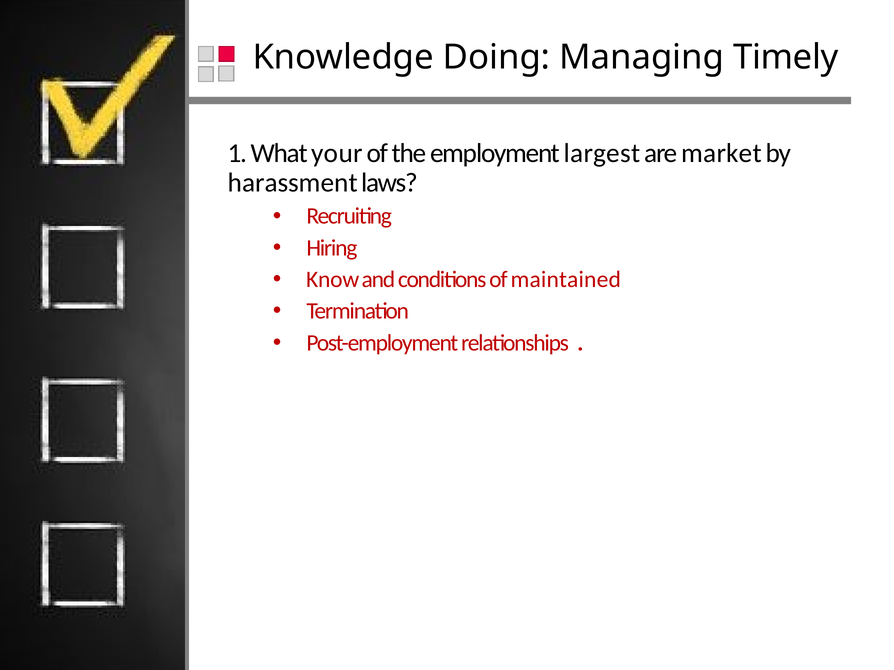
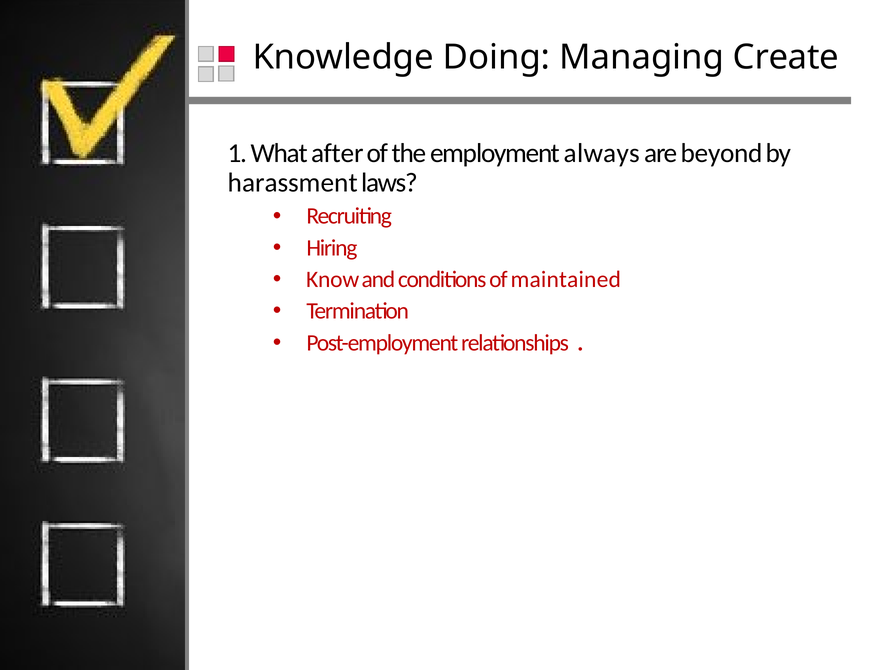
Timely: Timely -> Create
your: your -> after
largest: largest -> always
market: market -> beyond
